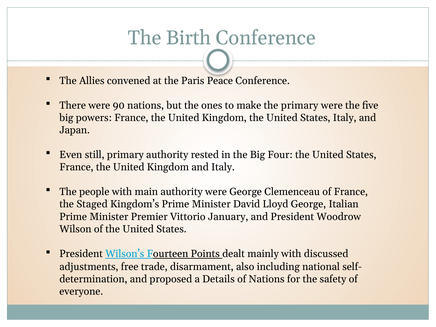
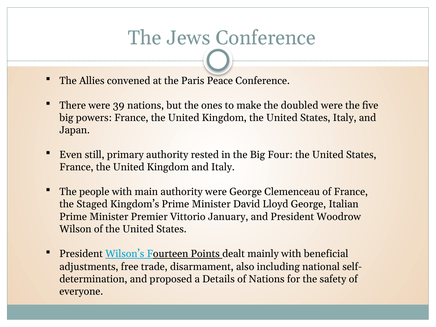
Birth: Birth -> Jews
90: 90 -> 39
the primary: primary -> doubled
discussed: discussed -> beneficial
